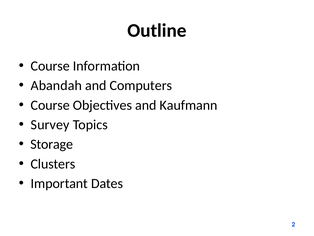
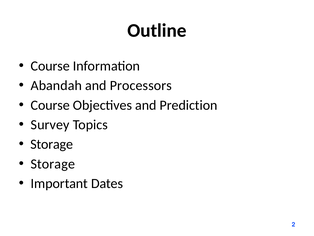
Computers: Computers -> Processors
Kaufmann: Kaufmann -> Prediction
Clusters at (53, 164): Clusters -> Storage
